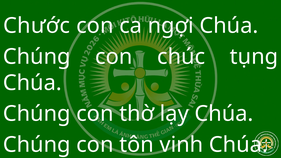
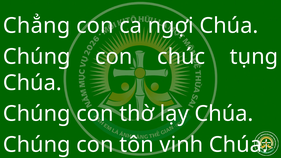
Chước: Chước -> Chẳng
